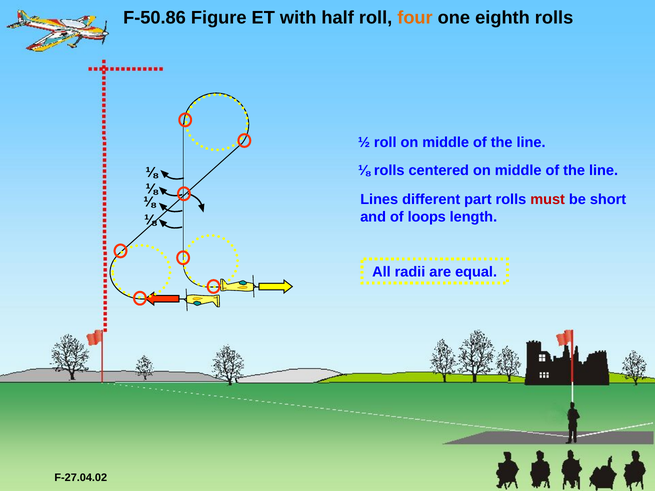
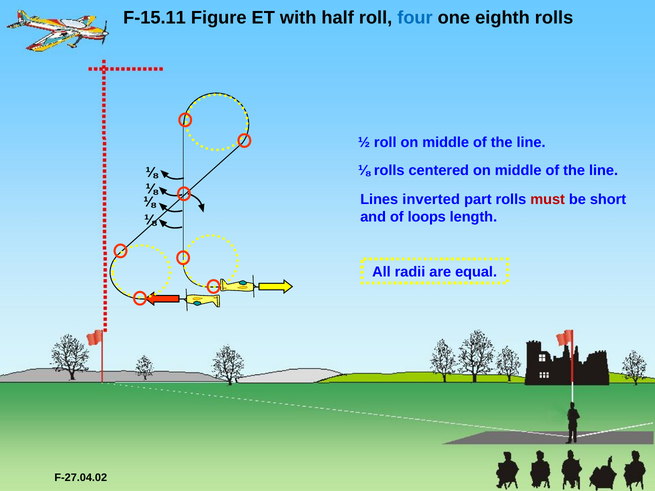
F-50.86: F-50.86 -> F-15.11
four colour: orange -> blue
different: different -> inverted
